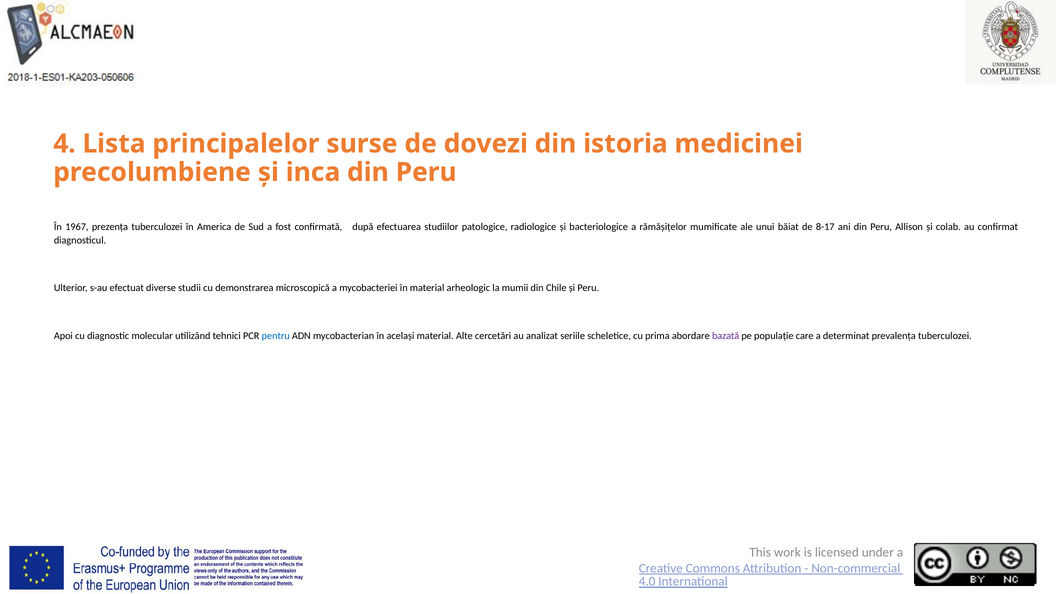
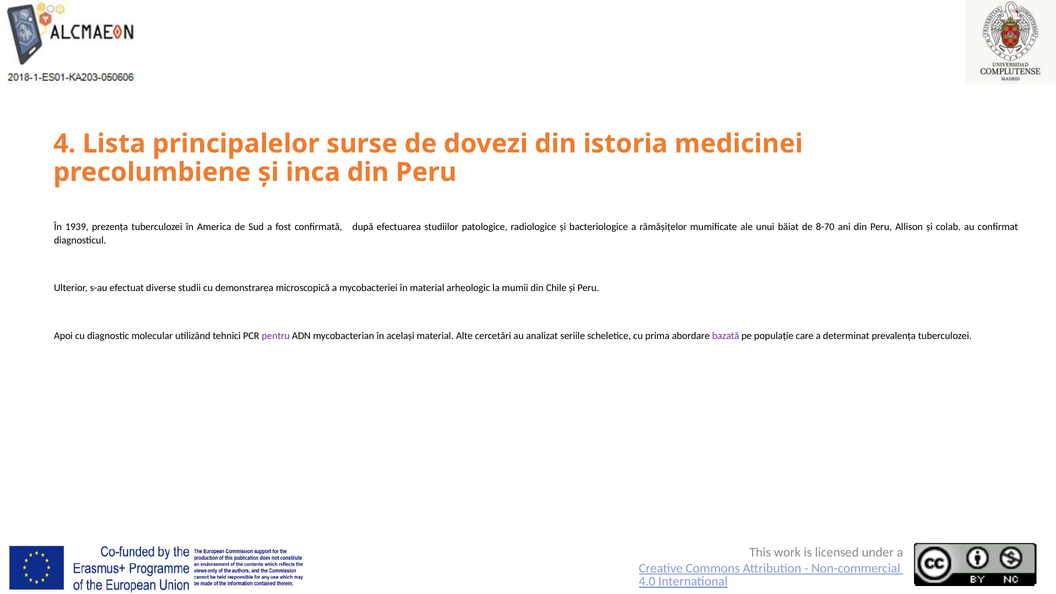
1967: 1967 -> 1939
8-17: 8-17 -> 8-70
pentru colour: blue -> purple
